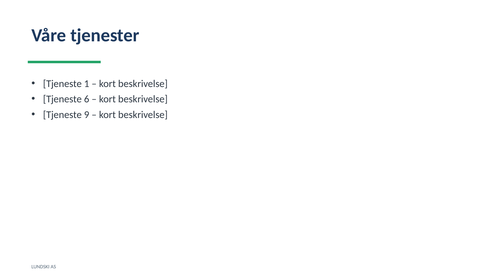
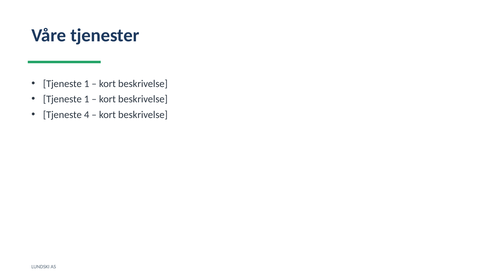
6 at (87, 99): 6 -> 1
9: 9 -> 4
